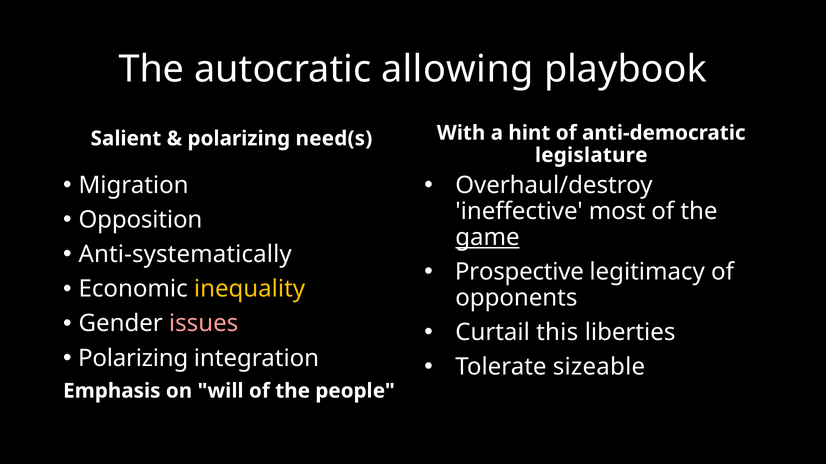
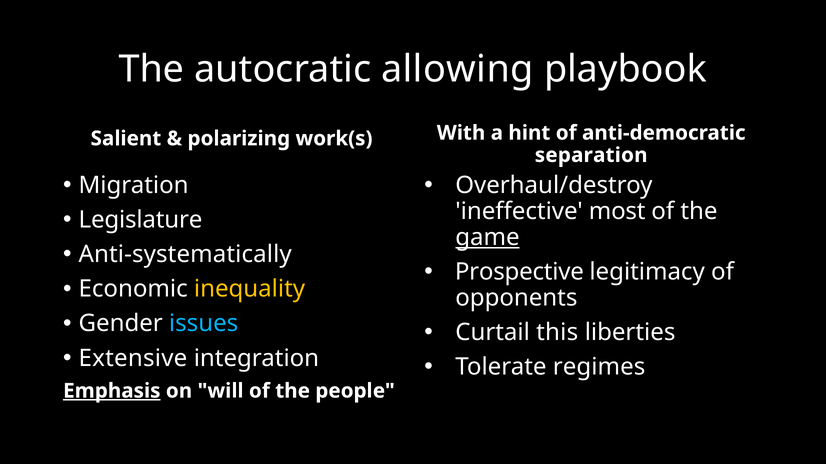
need(s: need(s -> work(s
legislature: legislature -> separation
Opposition: Opposition -> Legislature
issues colour: pink -> light blue
Polarizing at (133, 359): Polarizing -> Extensive
sizeable: sizeable -> regimes
Emphasis underline: none -> present
